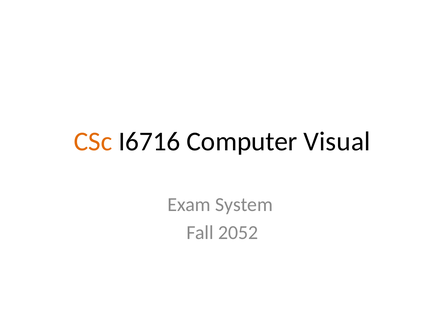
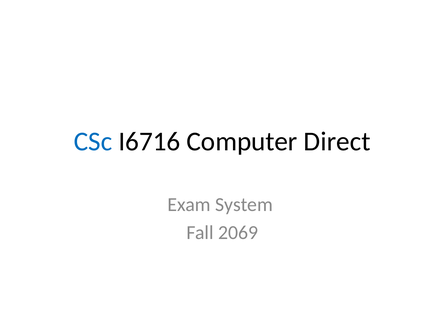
CSc colour: orange -> blue
Visual: Visual -> Direct
2052: 2052 -> 2069
